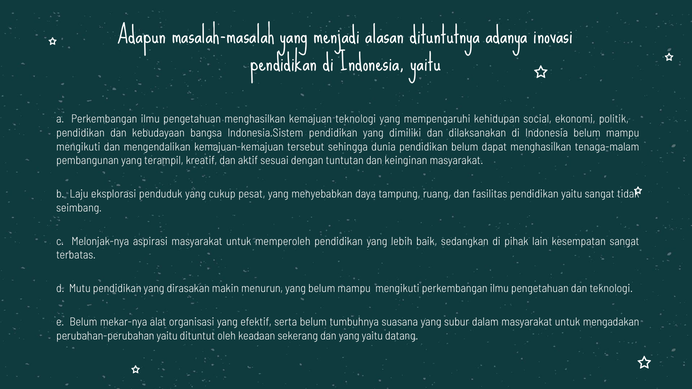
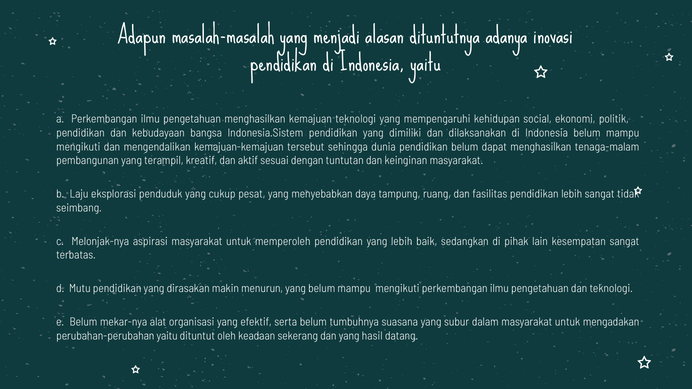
pendidikan yaitu: yaitu -> lebih
yang yaitu: yaitu -> hasil
